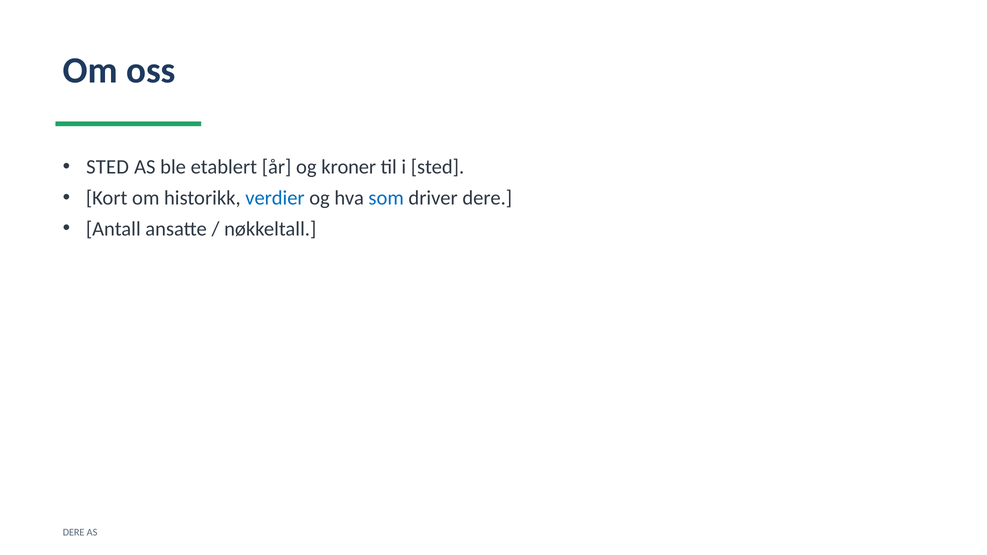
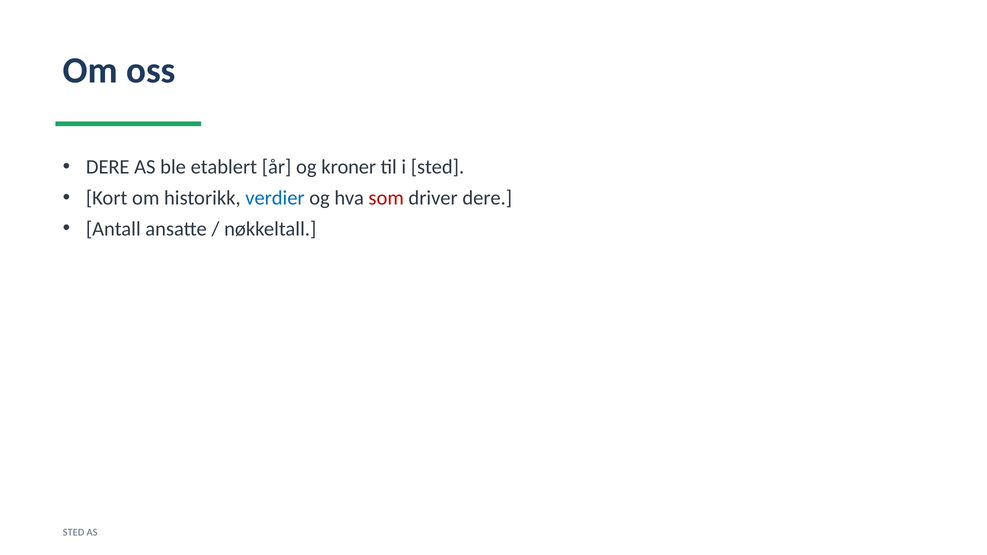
STED at (108, 167): STED -> DERE
som colour: blue -> red
DERE at (74, 533): DERE -> STED
